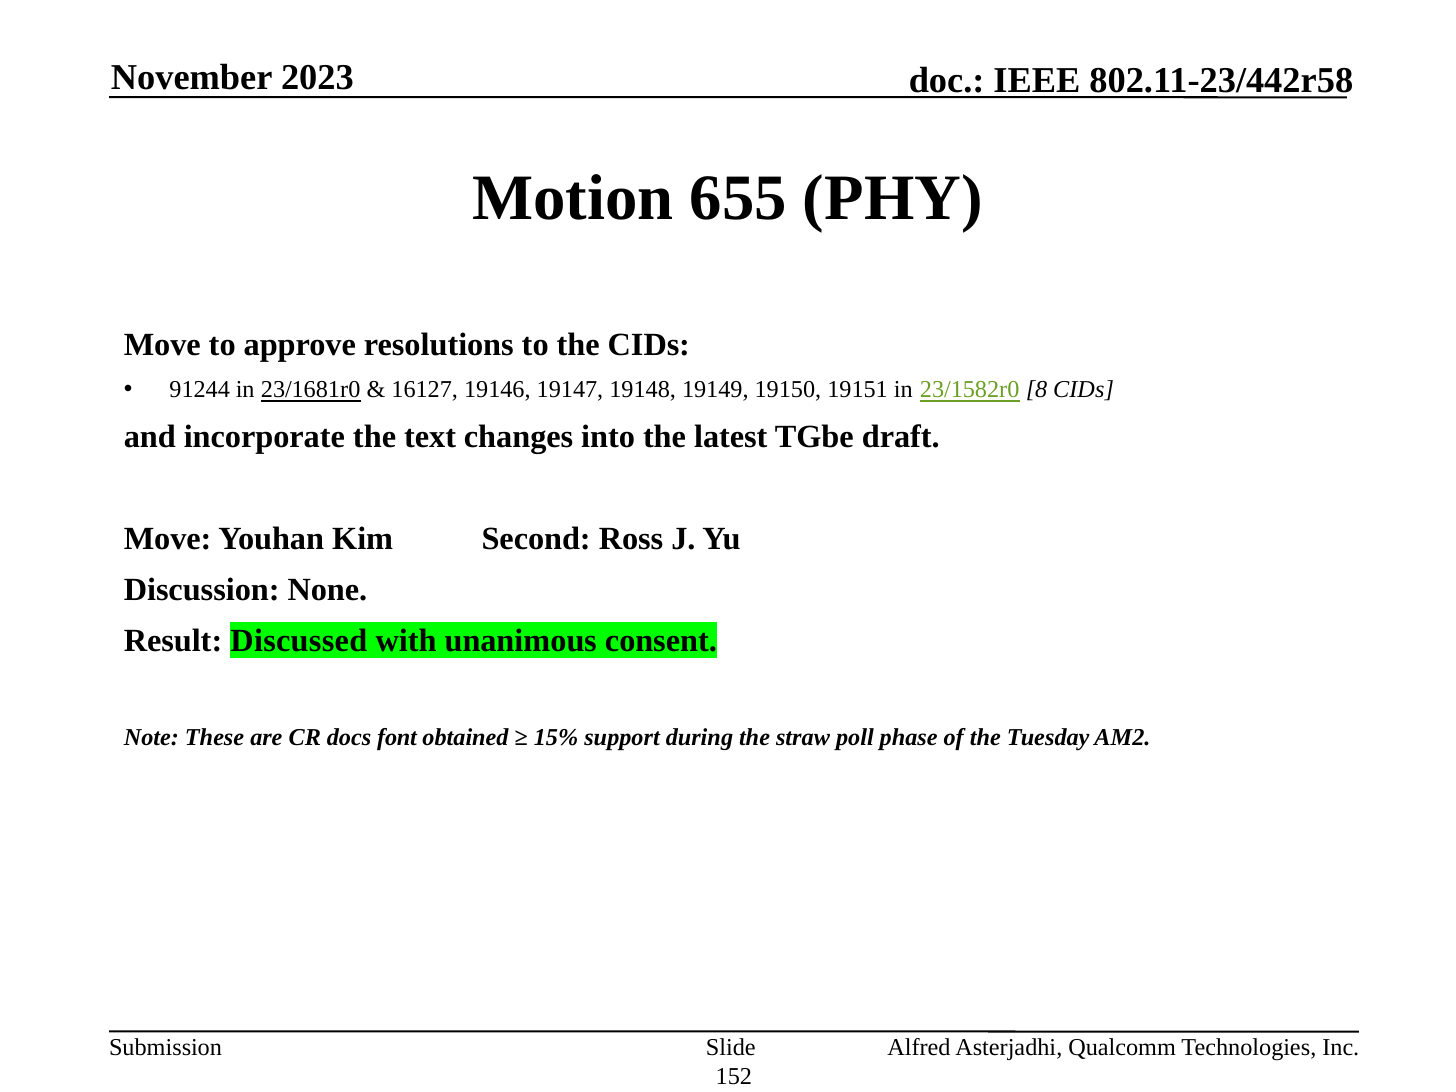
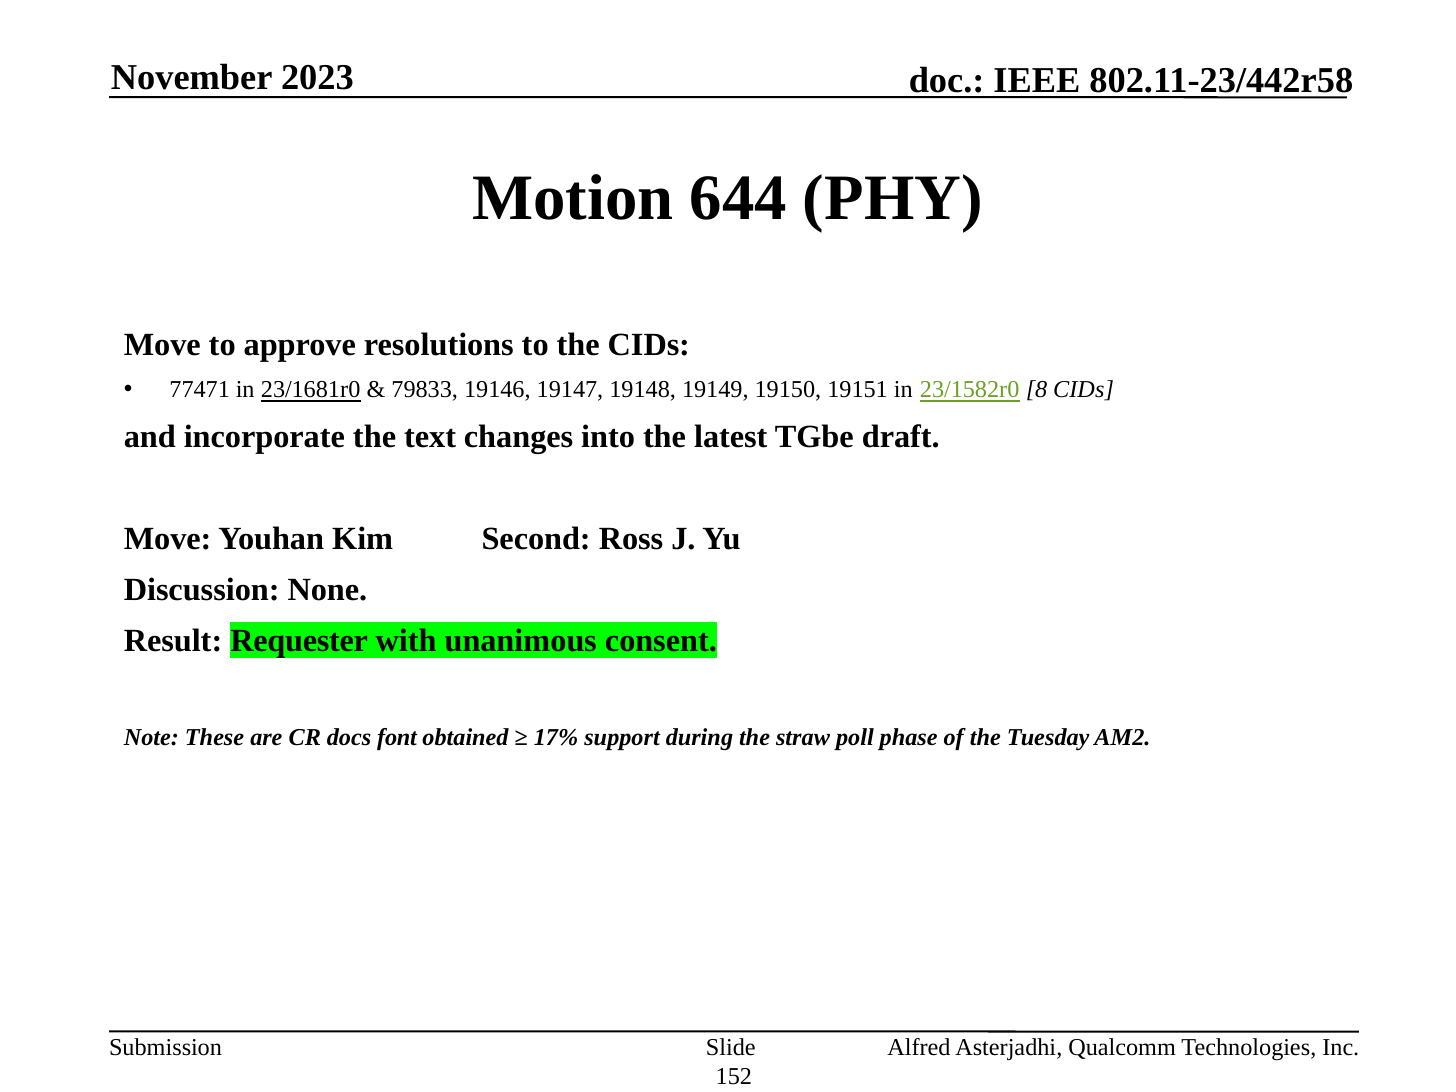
655: 655 -> 644
91244: 91244 -> 77471
16127: 16127 -> 79833
Discussed: Discussed -> Requester
15%: 15% -> 17%
